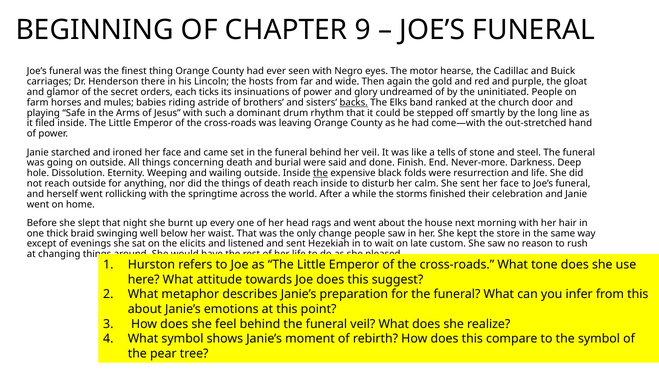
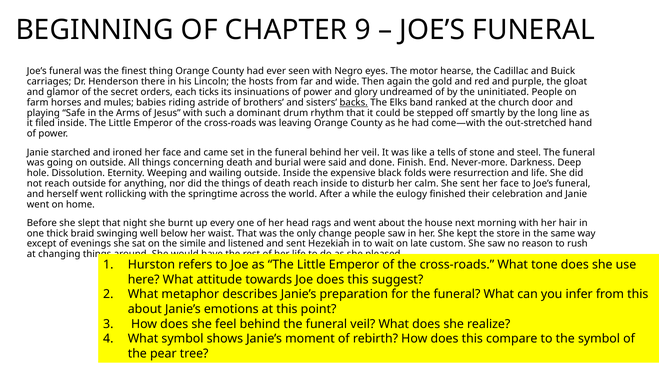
the at (321, 173) underline: present -> none
storms: storms -> eulogy
elicits: elicits -> simile
